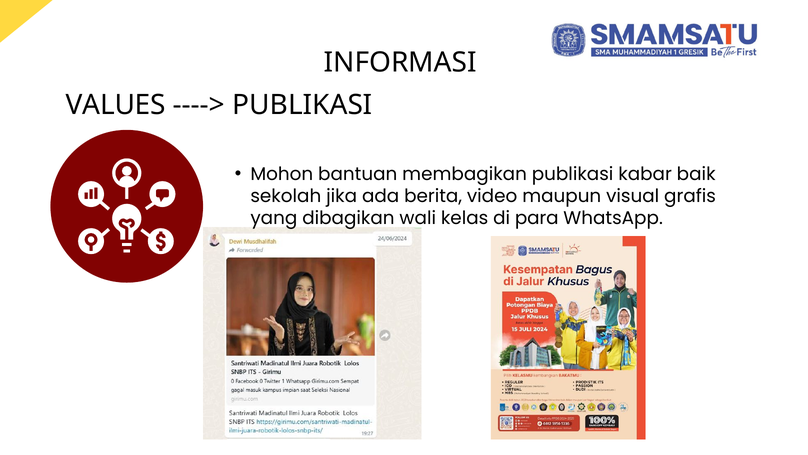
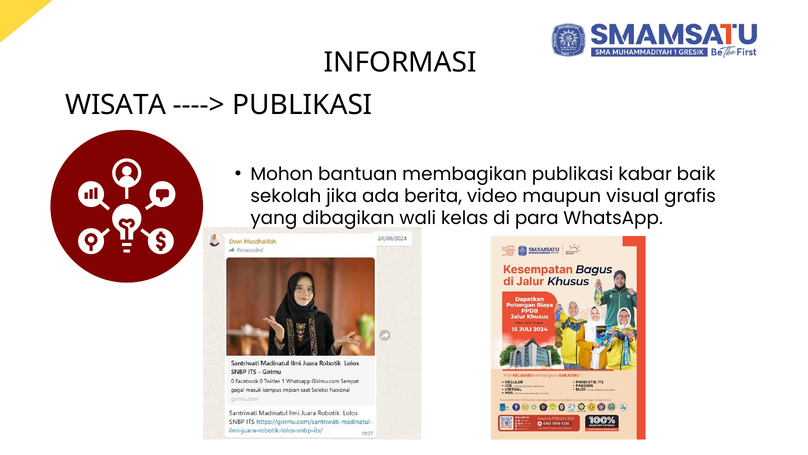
VALUES: VALUES -> WISATA
